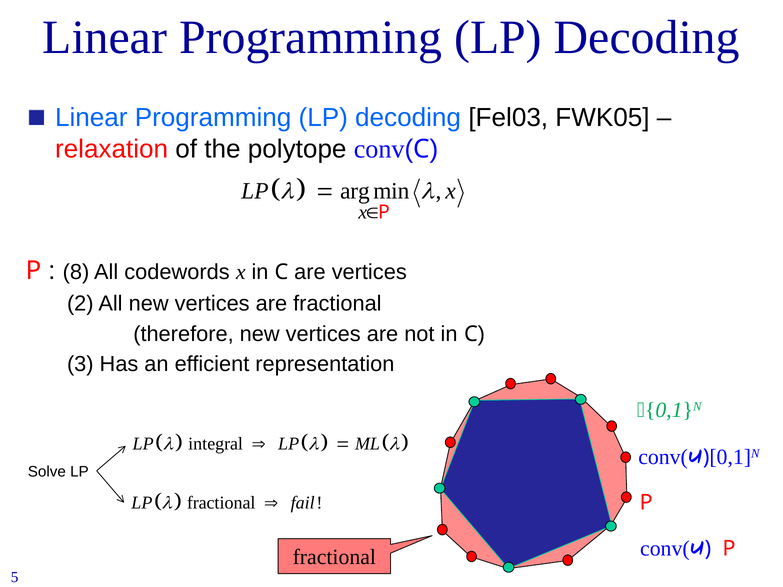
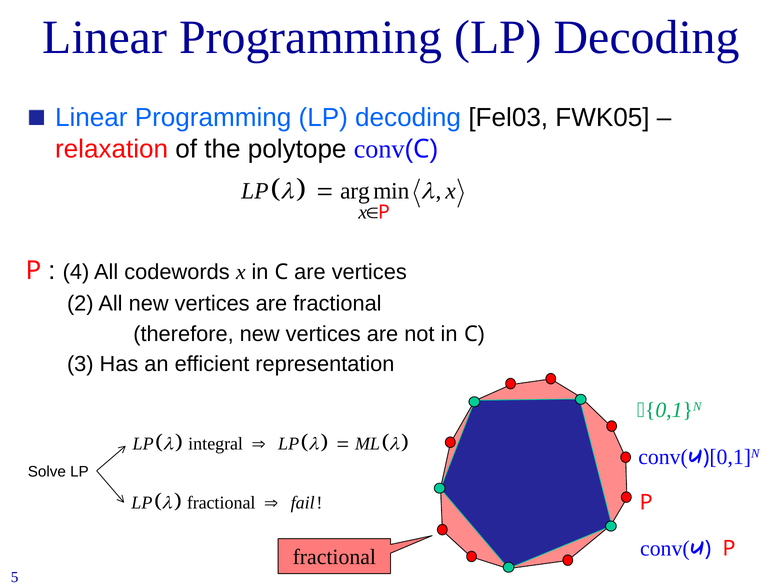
8: 8 -> 4
